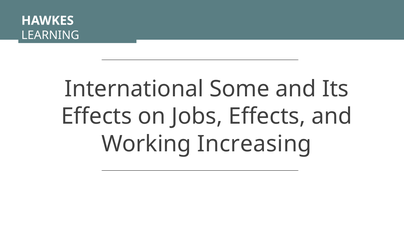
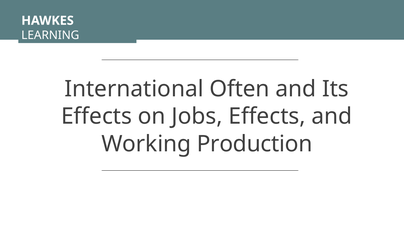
Some: Some -> Often
Increasing: Increasing -> Production
